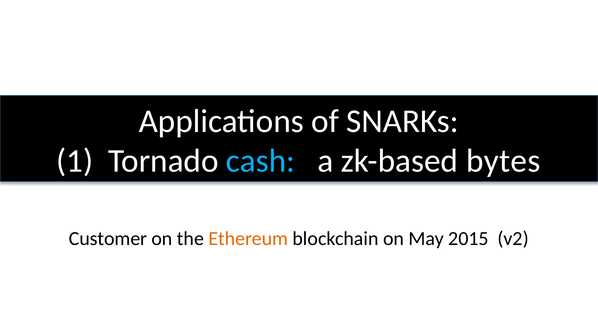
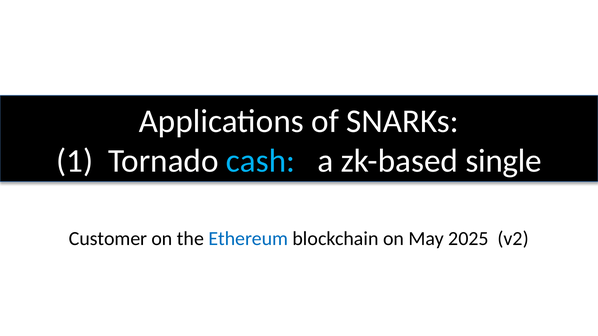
bytes: bytes -> single
Ethereum colour: orange -> blue
2015: 2015 -> 2025
